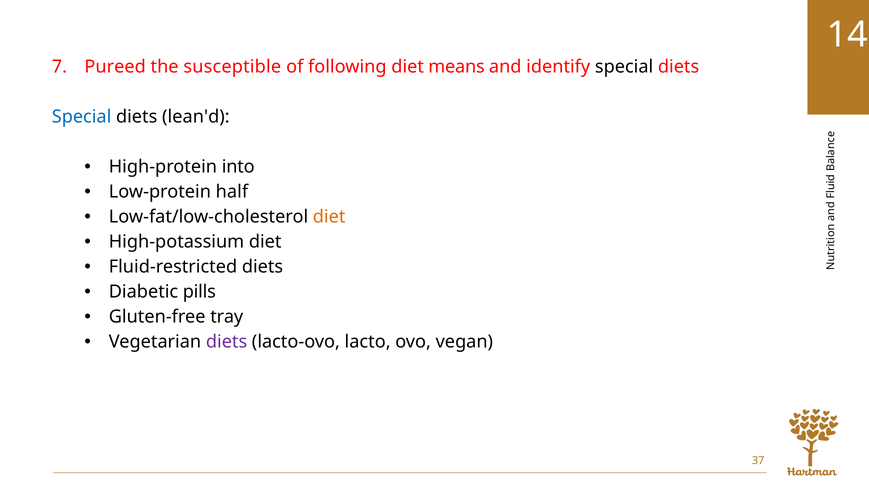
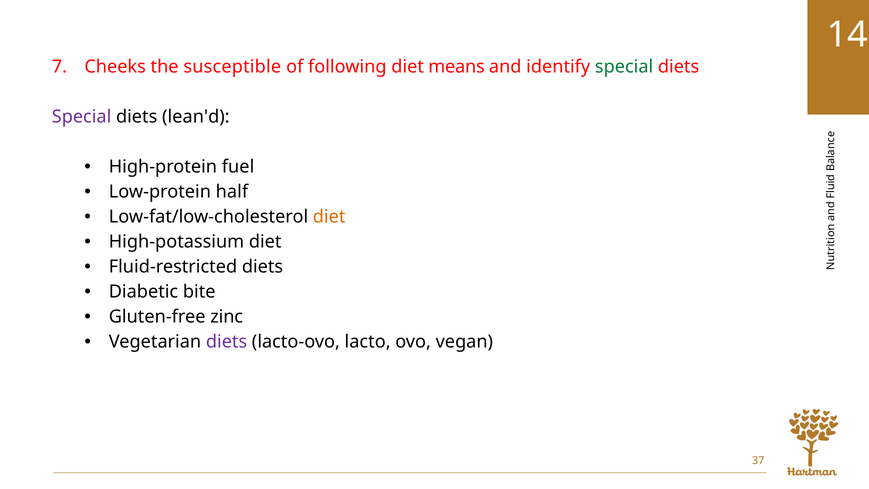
Pureed: Pureed -> Cheeks
special at (624, 67) colour: black -> green
Special at (82, 117) colour: blue -> purple
into: into -> fuel
pills: pills -> bite
tray: tray -> zinc
